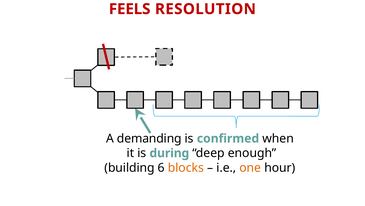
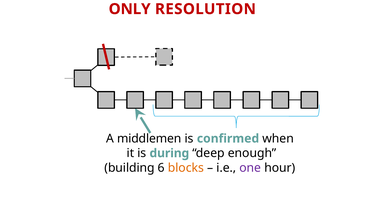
FEELS: FEELS -> ONLY
demanding: demanding -> middlemen
one colour: orange -> purple
